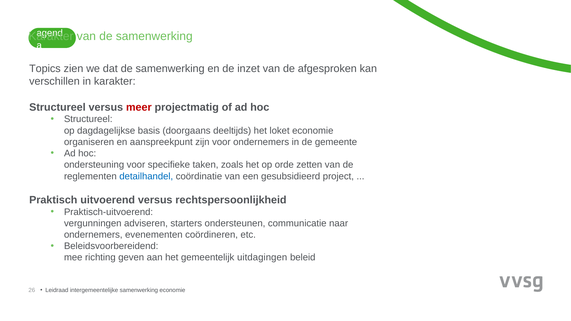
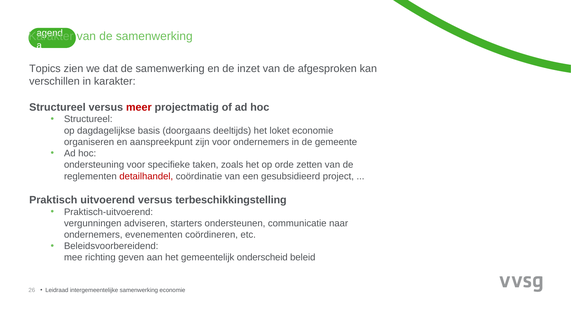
detailhandel colour: blue -> red
rechtspersoonlijkheid: rechtspersoonlijkheid -> terbeschikkingstelling
uitdagingen: uitdagingen -> onderscheid
